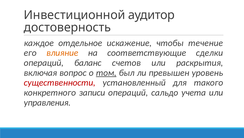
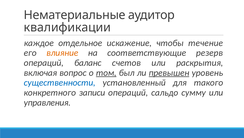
Инвестиционной: Инвестиционной -> Нематериальные
достоверность: достоверность -> квалификации
сделки: сделки -> резерв
превышен underline: none -> present
существенности colour: red -> blue
учета: учета -> сумму
